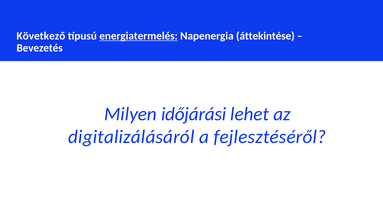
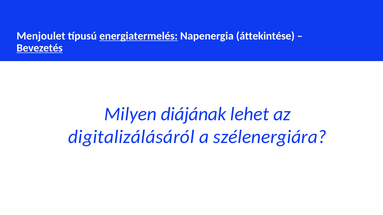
Következő: Következő -> Menjoulet
Bevezetés underline: none -> present
időjárási: időjárási -> diájának
fejlesztéséről: fejlesztéséről -> szélenergiára
